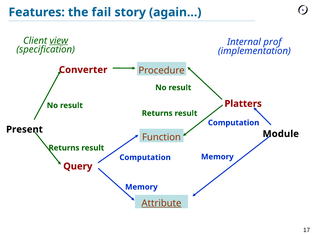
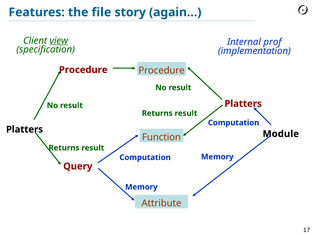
fail: fail -> file
Converter at (83, 70): Converter -> Procedure
Present at (24, 129): Present -> Platters
Attribute underline: present -> none
